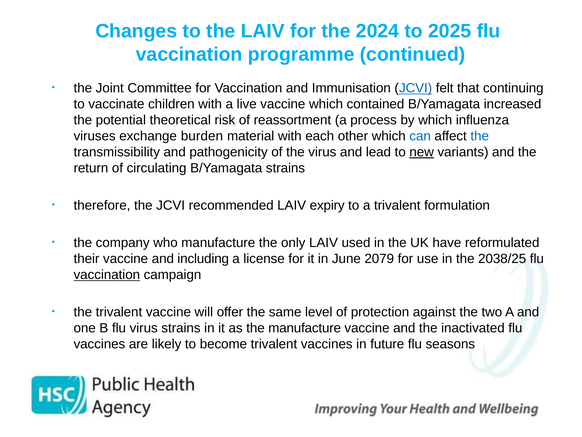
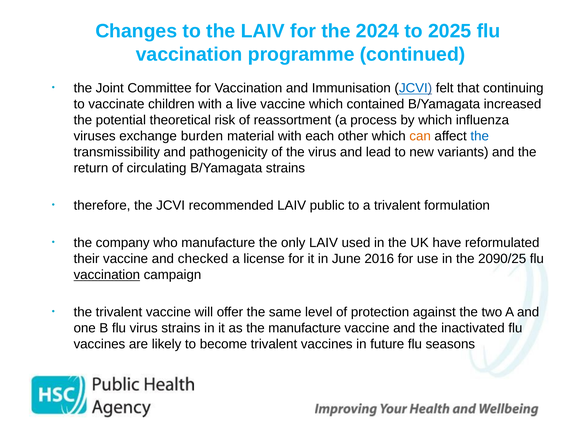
can colour: blue -> orange
new underline: present -> none
expiry: expiry -> public
including: including -> checked
2079: 2079 -> 2016
2038/25: 2038/25 -> 2090/25
